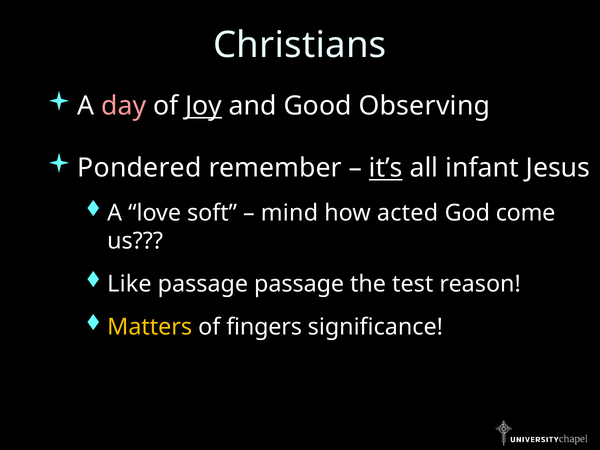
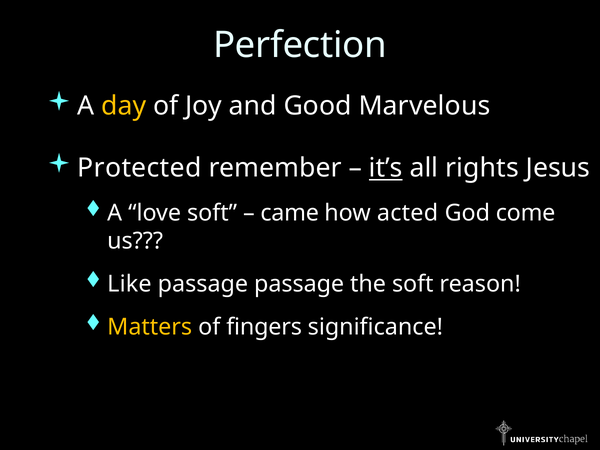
Christians: Christians -> Perfection
day colour: pink -> yellow
Joy underline: present -> none
Observing: Observing -> Marvelous
Pondered: Pondered -> Protected
infant: infant -> rights
mind: mind -> came
the test: test -> soft
